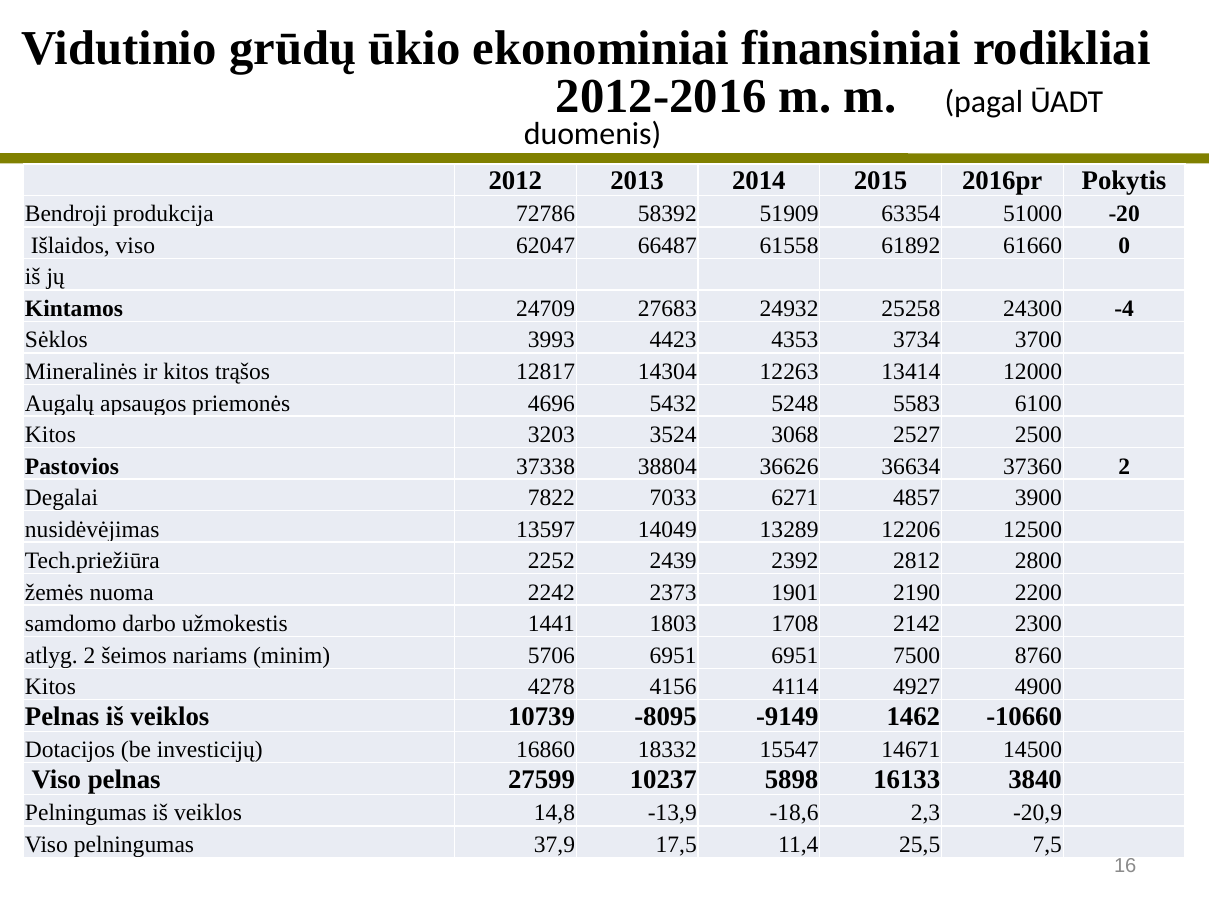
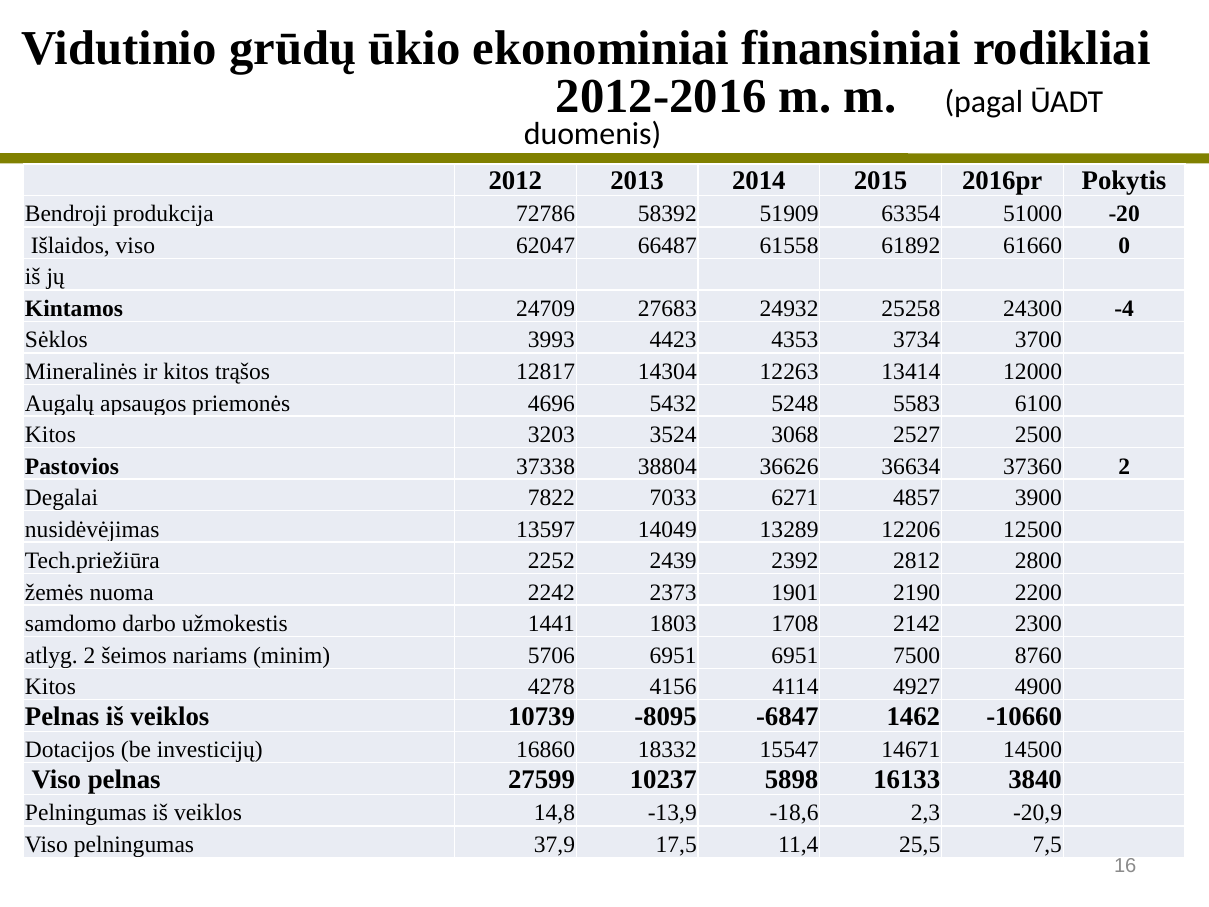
-9149: -9149 -> -6847
